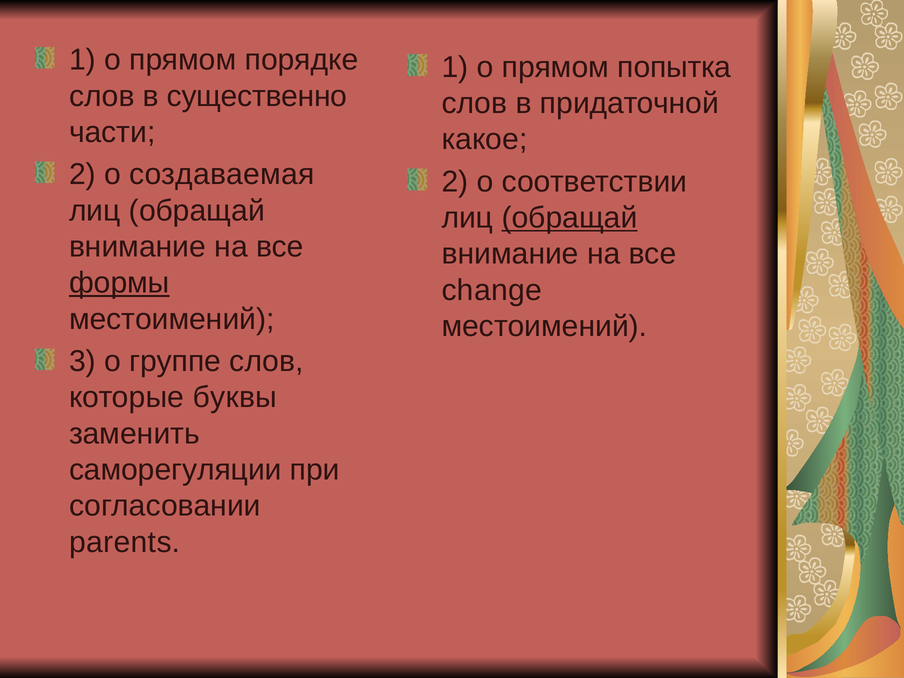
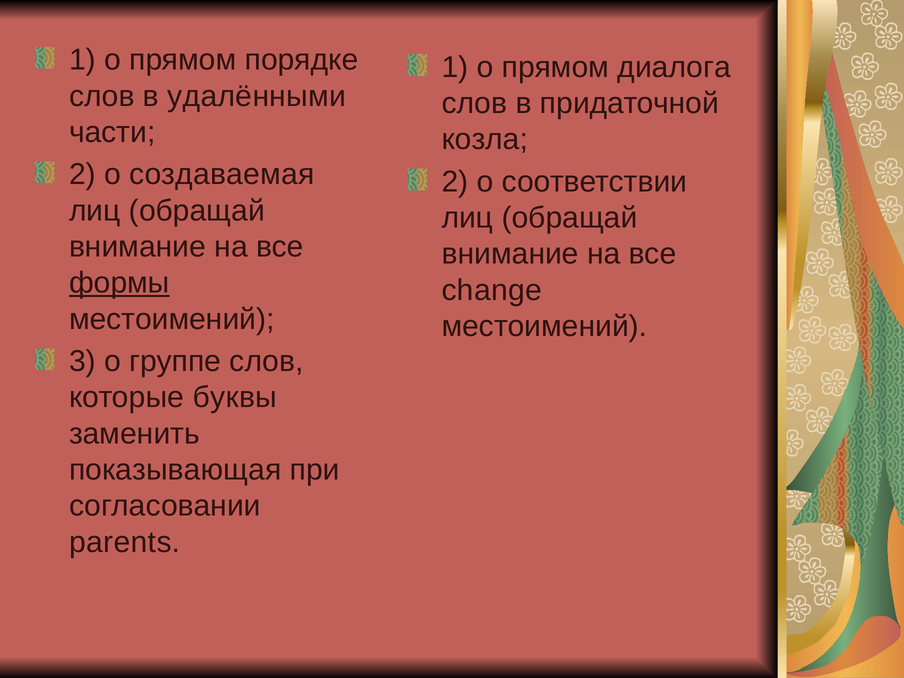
попытка: попытка -> диалога
существенно: существенно -> удалёнными
какое: какое -> козла
обращай at (569, 218) underline: present -> none
саморегуляции: саморегуляции -> показывающая
